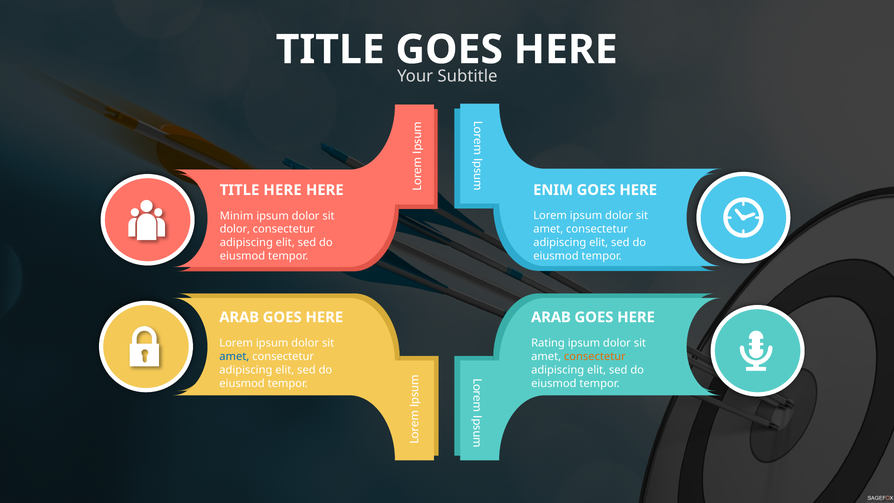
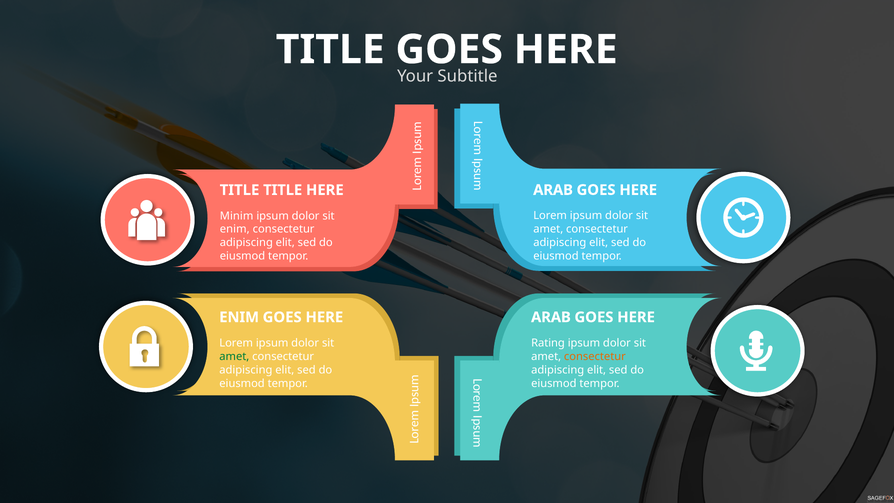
TITLE HERE: HERE -> TITLE
ENIM at (553, 190): ENIM -> ARAB
dolor at (235, 229): dolor -> enim
ARAB at (239, 317): ARAB -> ENIM
amet at (234, 356) colour: blue -> green
